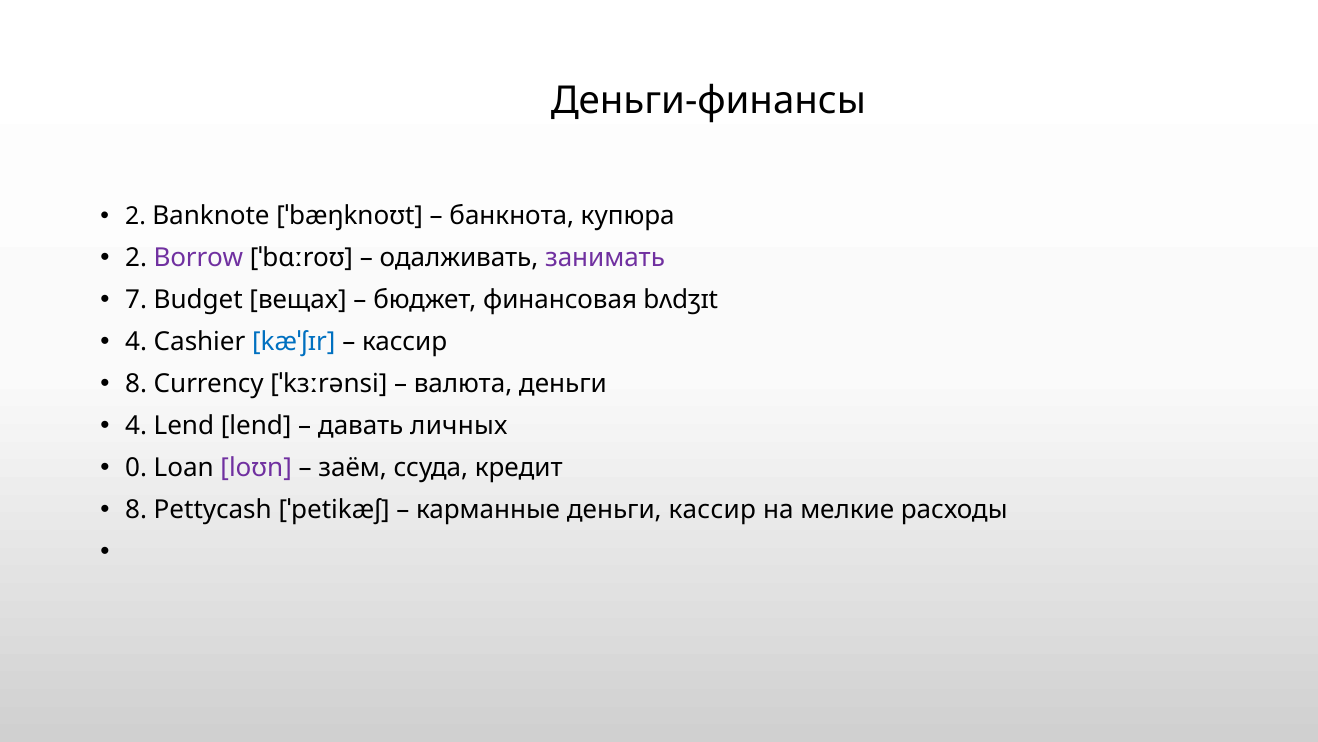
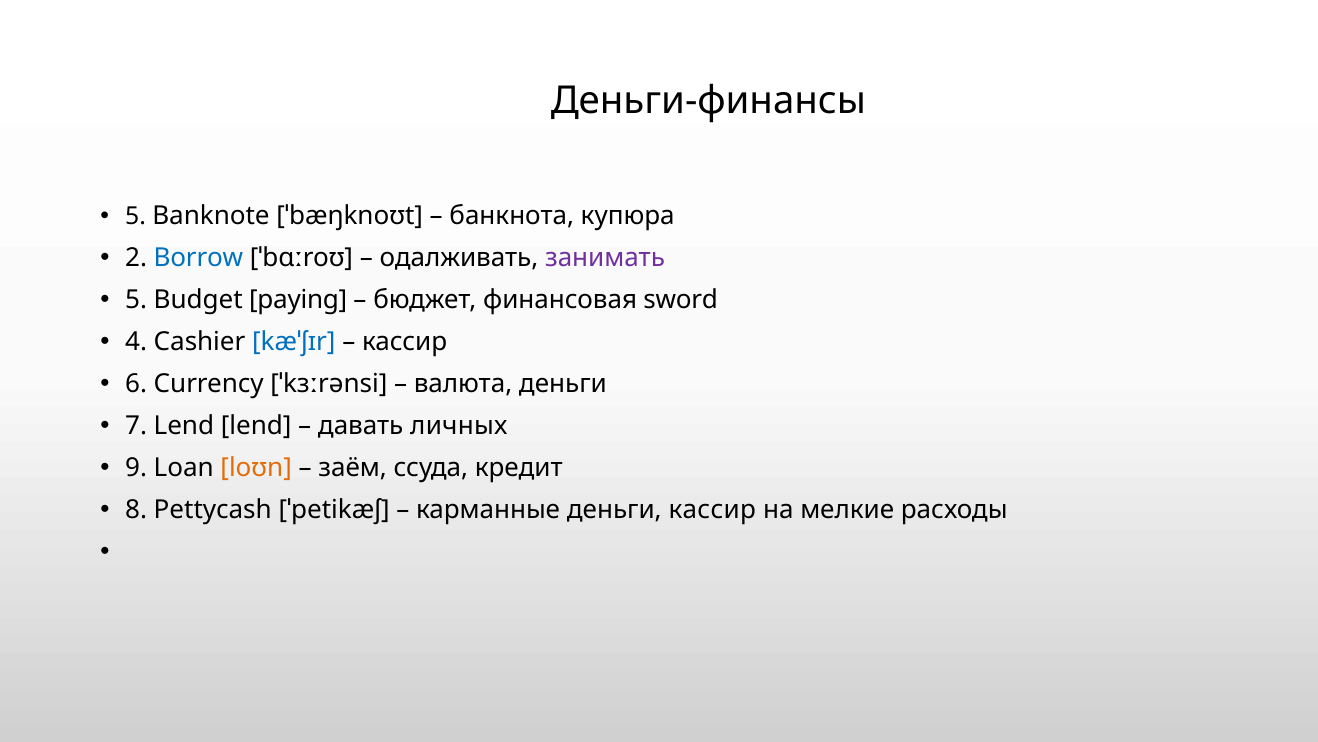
2 at (136, 217): 2 -> 5
Borrow colour: purple -> blue
7 at (136, 300): 7 -> 5
вещах: вещах -> paying
bʌdʒɪt: bʌdʒɪt -> sword
8 at (136, 384): 8 -> 6
4 at (136, 426): 4 -> 7
0: 0 -> 9
loʊn colour: purple -> orange
